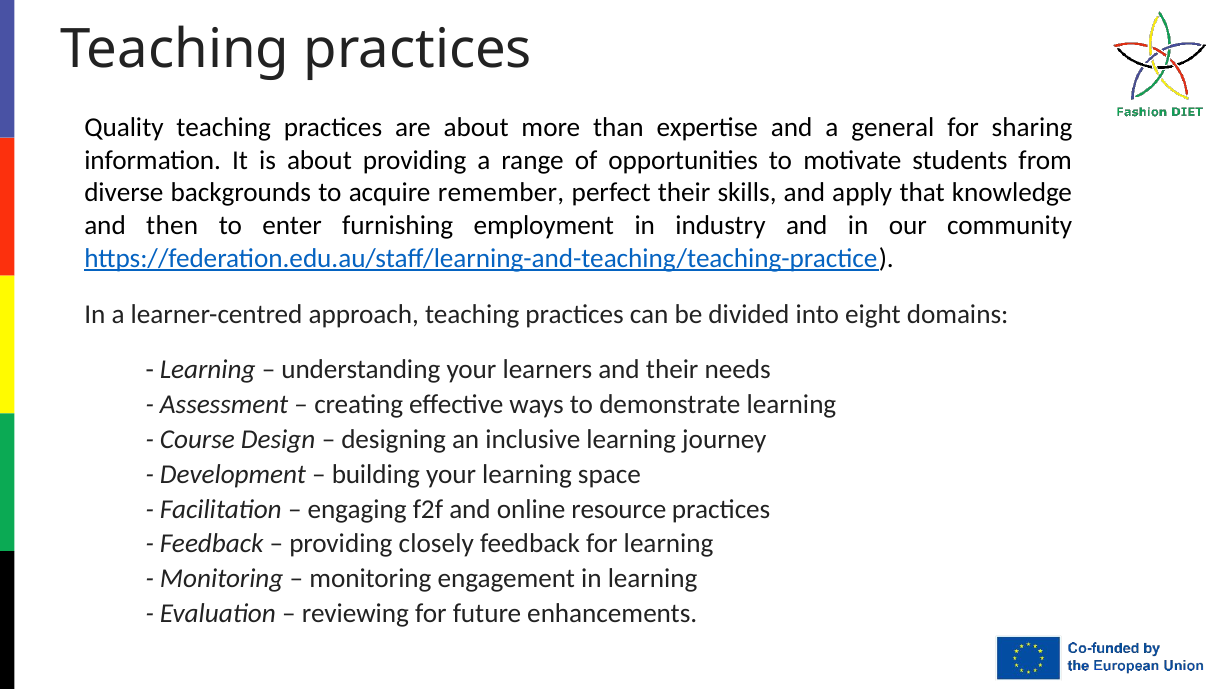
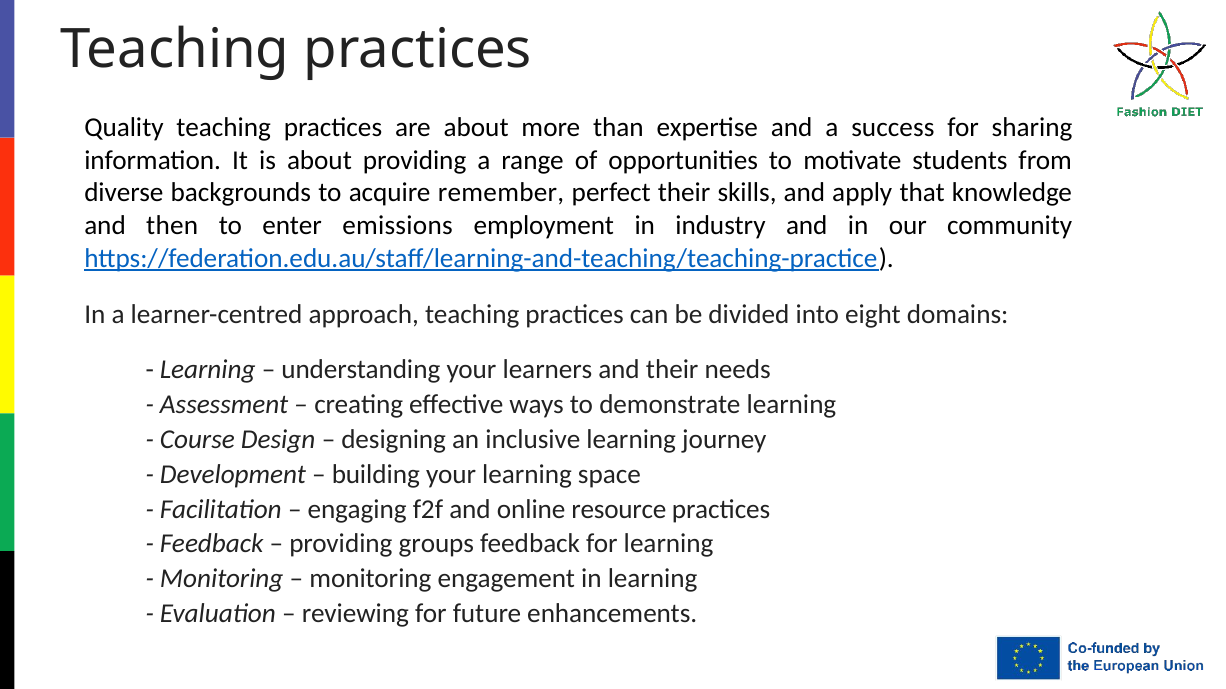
general: general -> success
furnishing: furnishing -> emissions
closely: closely -> groups
